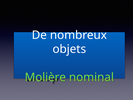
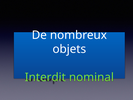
Molière: Molière -> Interdit
